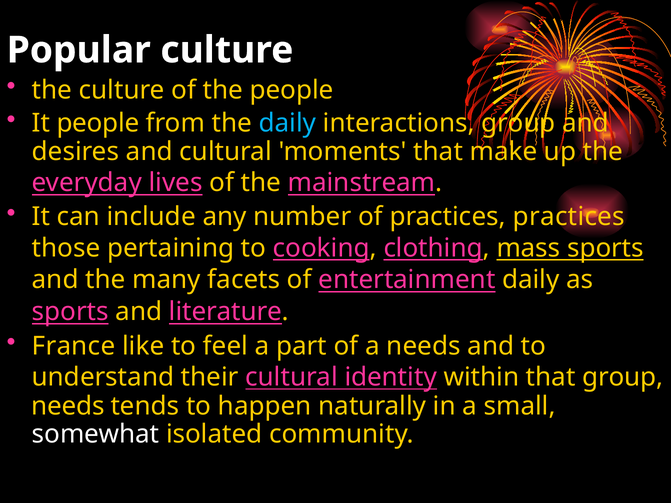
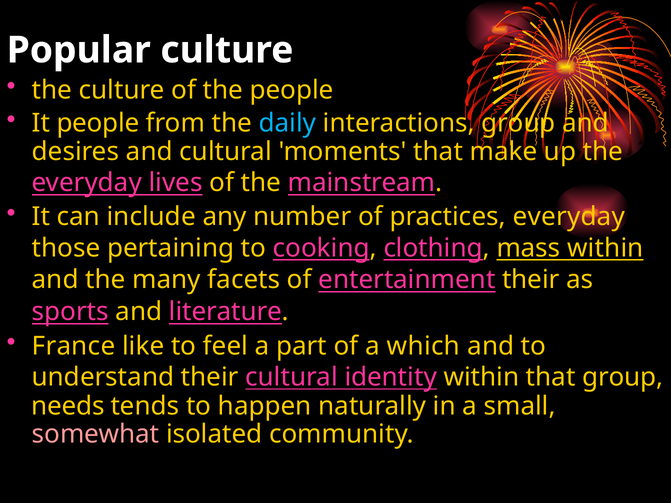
practices practices: practices -> everyday
mass sports: sports -> within
entertainment daily: daily -> their
a needs: needs -> which
somewhat colour: white -> pink
